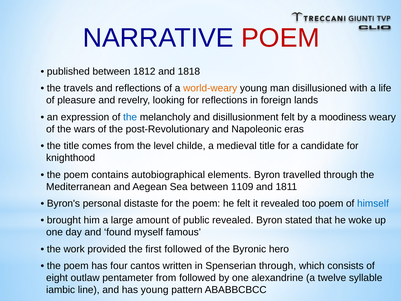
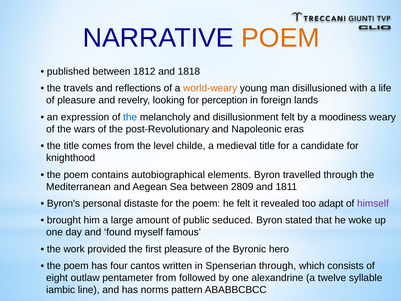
POEM at (280, 38) colour: red -> orange
for reflections: reflections -> perception
1109: 1109 -> 2809
too poem: poem -> adapt
himself colour: blue -> purple
public revealed: revealed -> seduced
first followed: followed -> pleasure
has young: young -> norms
